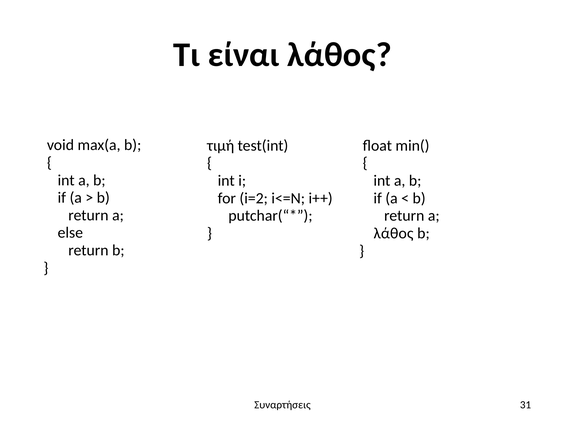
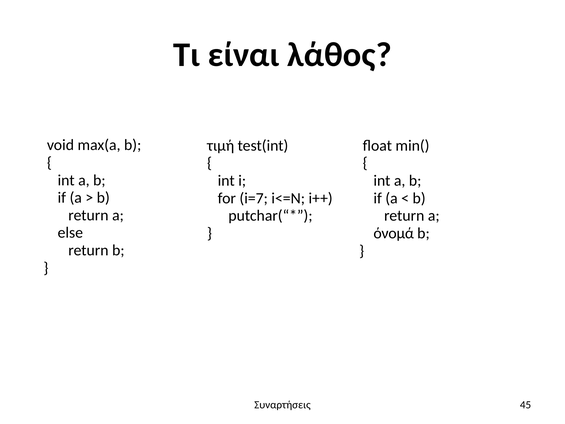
i=2: i=2 -> i=7
λάθος at (394, 233): λάθος -> όνομά
31: 31 -> 45
